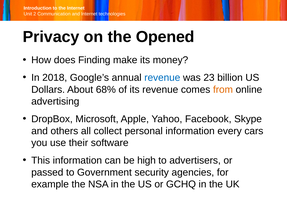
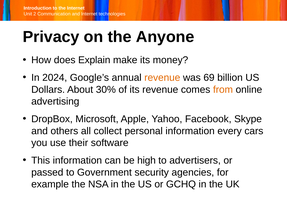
Opened: Opened -> Anyone
Finding: Finding -> Explain
2018: 2018 -> 2024
revenue at (162, 78) colour: blue -> orange
23: 23 -> 69
68%: 68% -> 30%
